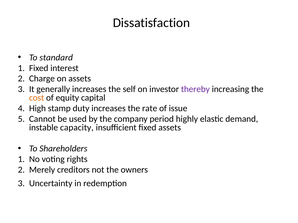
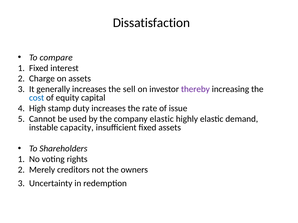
standard: standard -> compare
self: self -> sell
cost colour: orange -> blue
company period: period -> elastic
